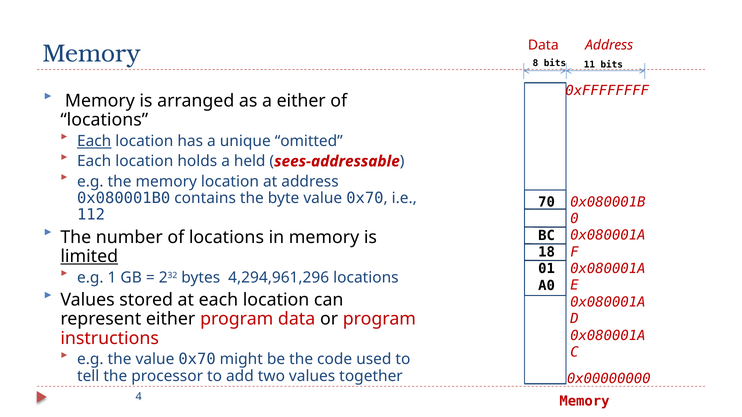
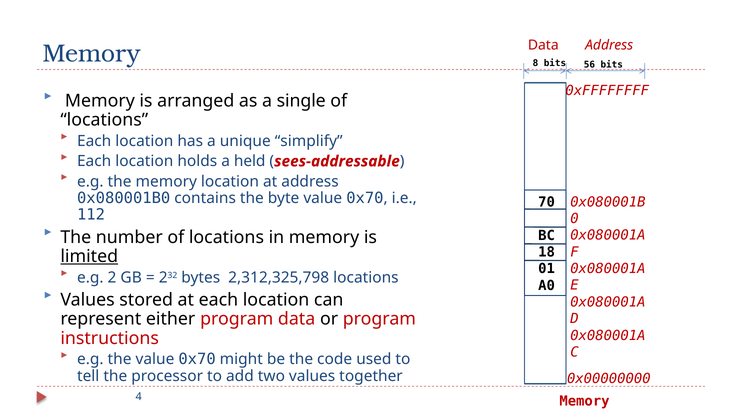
11: 11 -> 56
a either: either -> single
Each at (94, 141) underline: present -> none
omitted: omitted -> simplify
1: 1 -> 2
4,294,961,296: 4,294,961,296 -> 2,312,325,798
